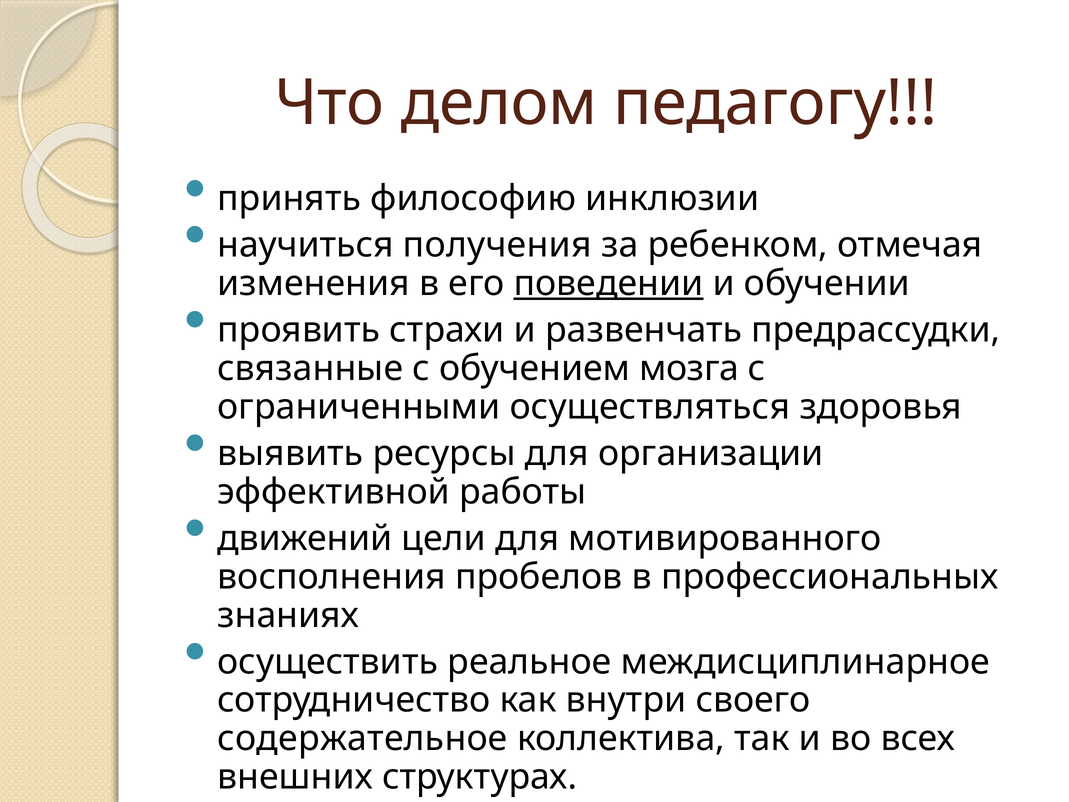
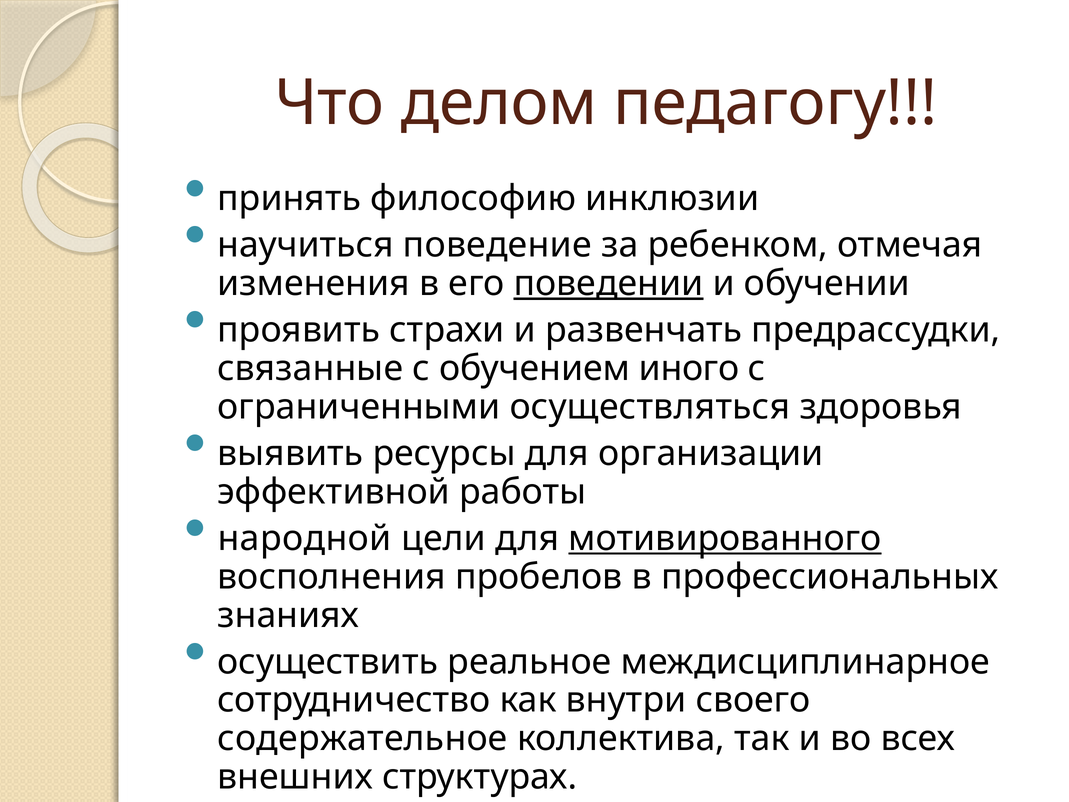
получения: получения -> поведение
мозга: мозга -> иного
движений: движений -> народной
мотивированного underline: none -> present
